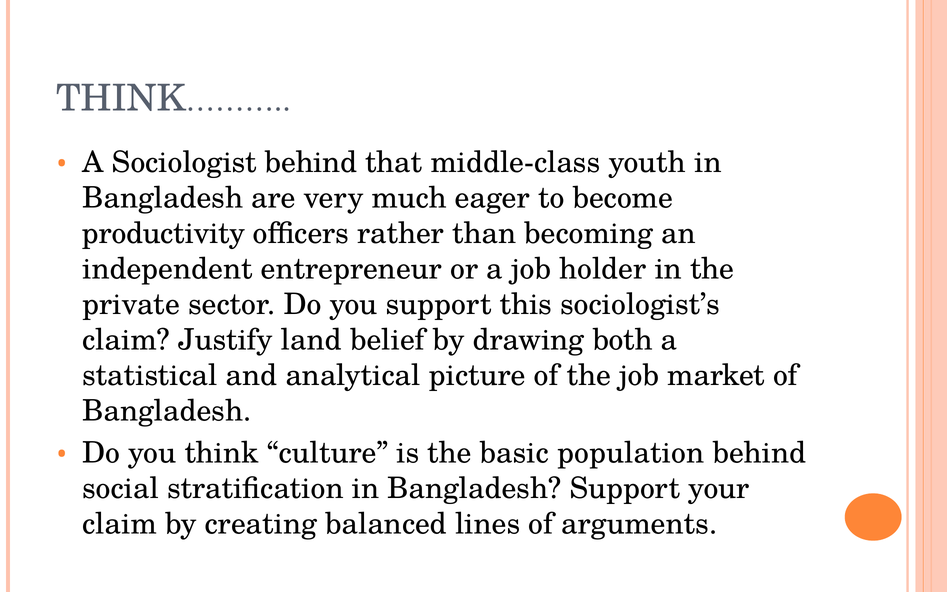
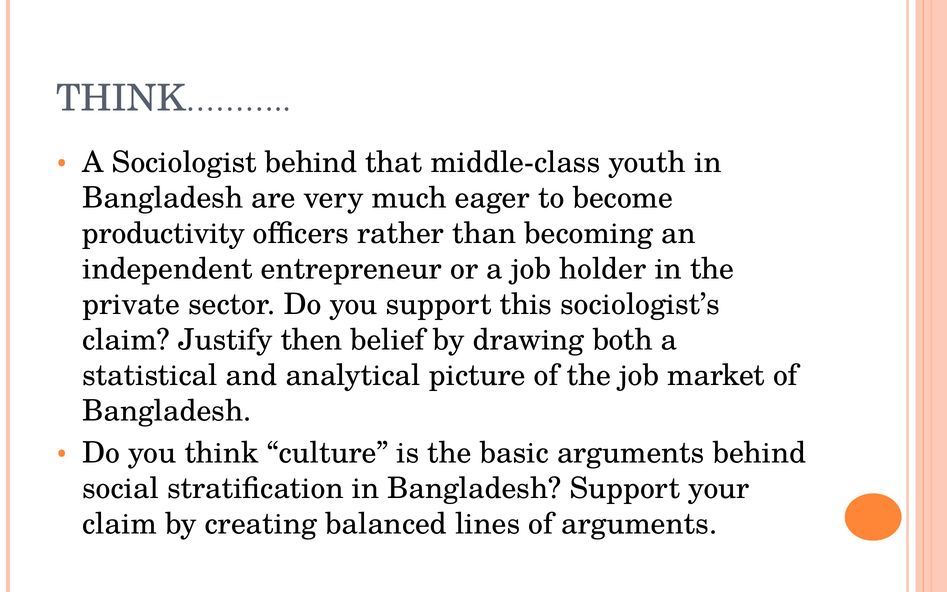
land: land -> then
basic population: population -> arguments
